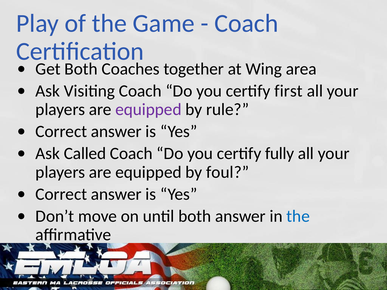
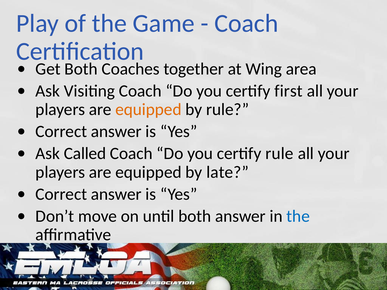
equipped at (148, 110) colour: purple -> orange
certify fully: fully -> rule
foul: foul -> late
